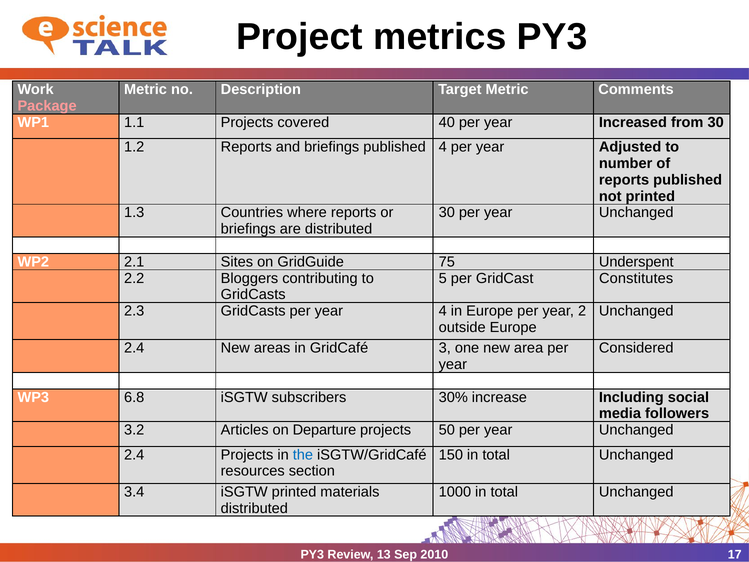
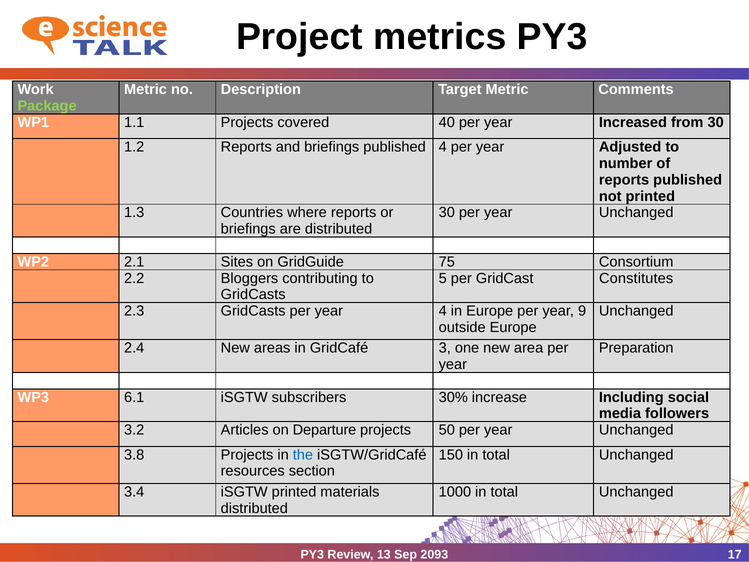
Package colour: pink -> light green
Underspent: Underspent -> Consortium
2: 2 -> 9
Considered: Considered -> Preparation
6.8: 6.8 -> 6.1
2.4 at (134, 455): 2.4 -> 3.8
2010: 2010 -> 2093
